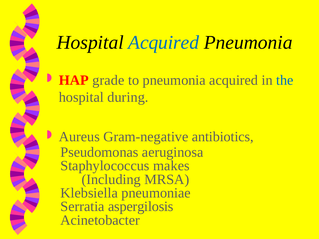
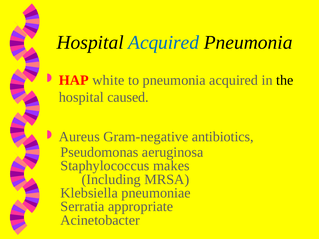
grade: grade -> white
the colour: blue -> black
during: during -> caused
aspergilosis: aspergilosis -> appropriate
